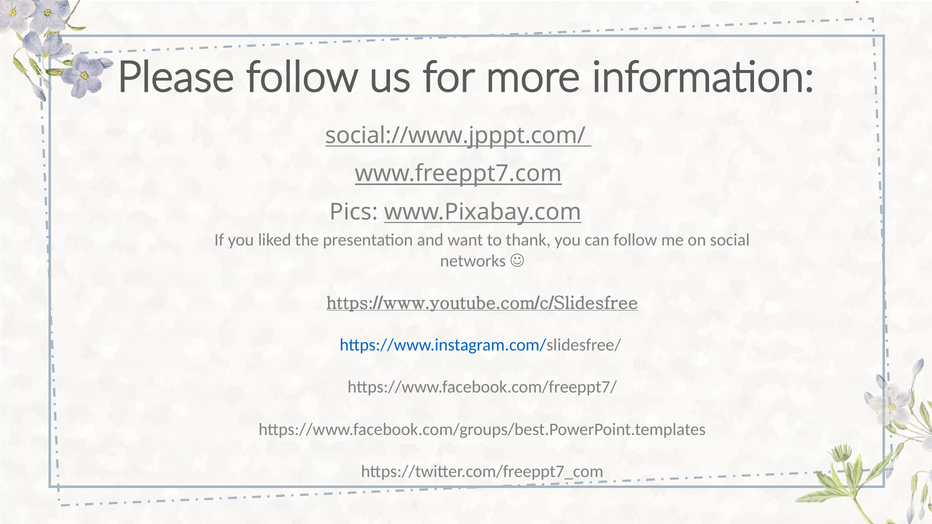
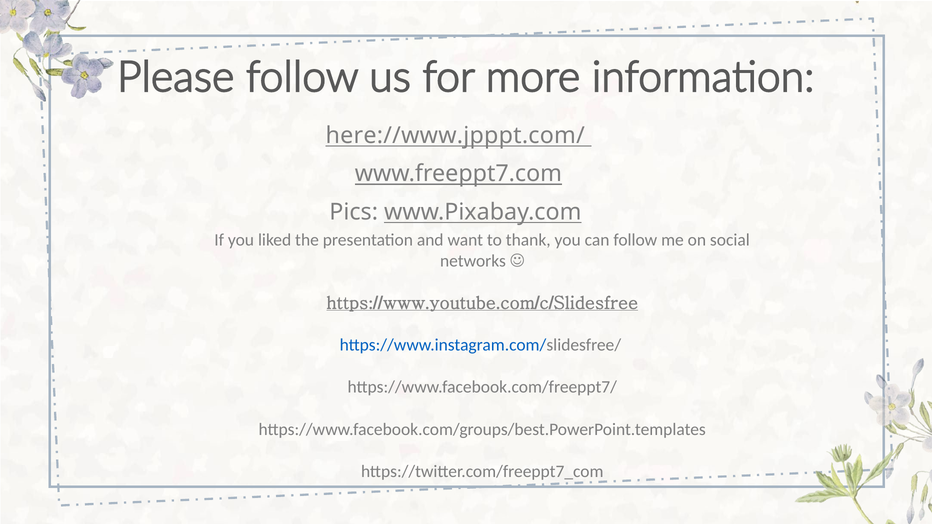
social://www.jpppt.com/: social://www.jpppt.com/ -> here://www.jpppt.com/
